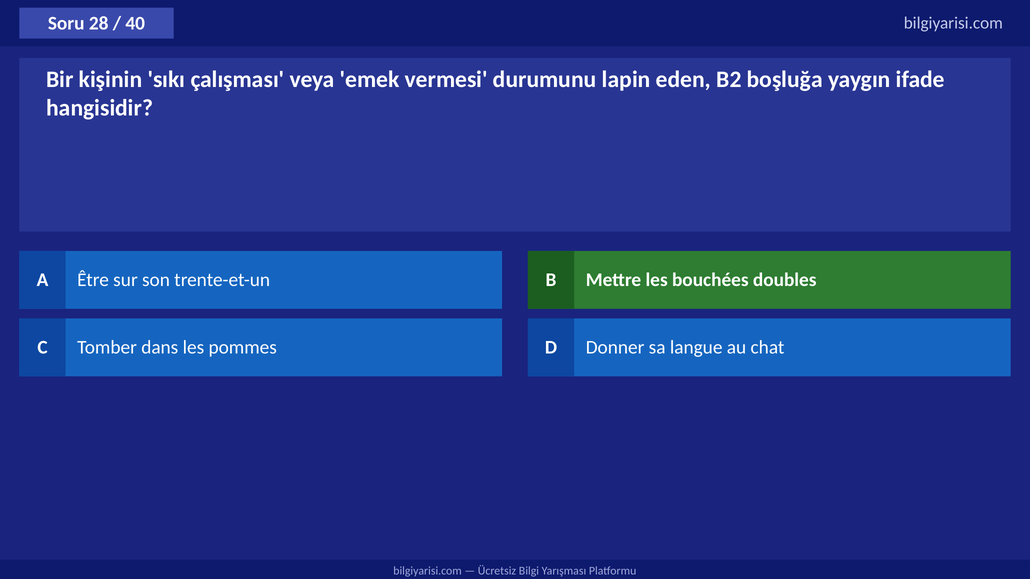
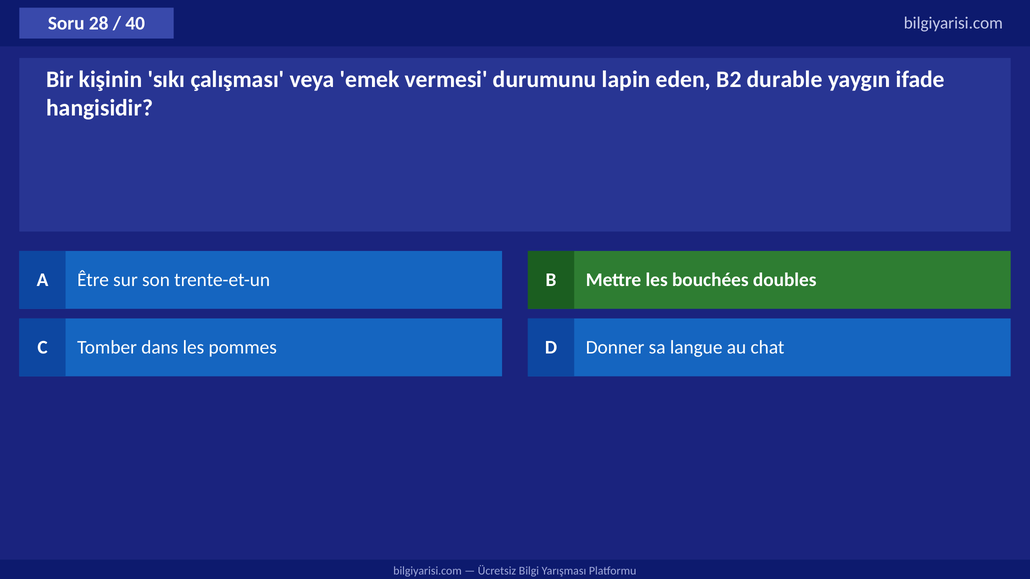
boşluğa: boşluğa -> durable
